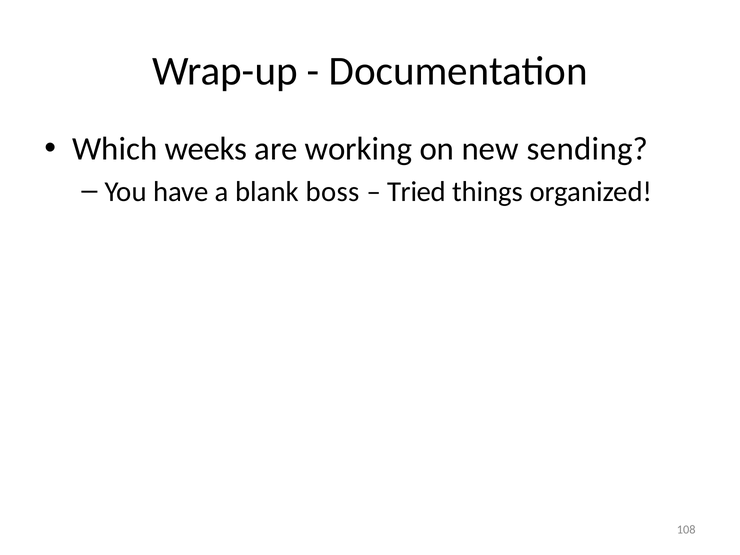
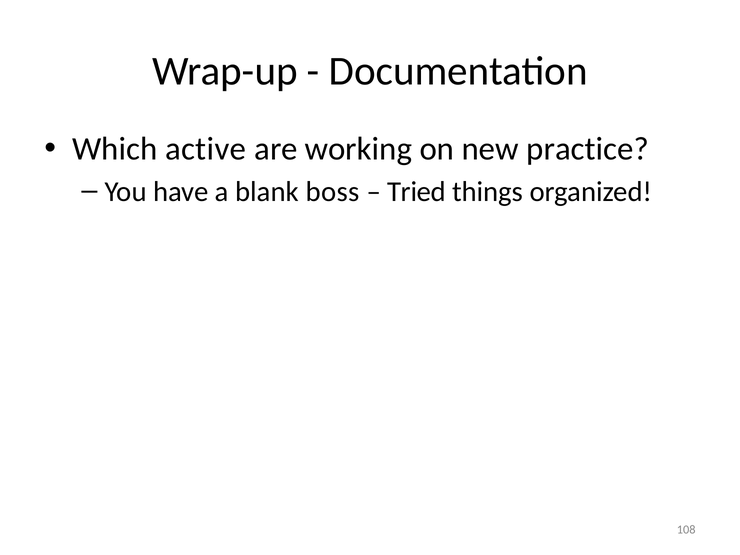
weeks: weeks -> active
sending: sending -> practice
